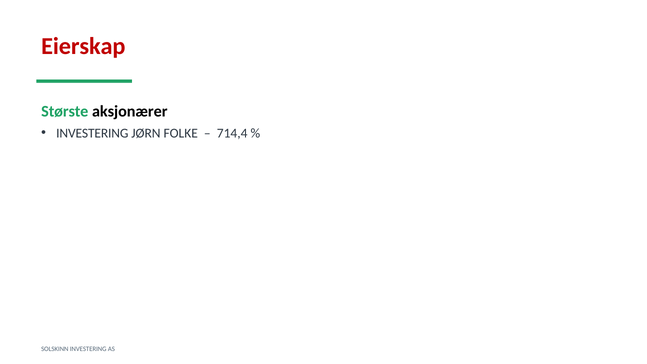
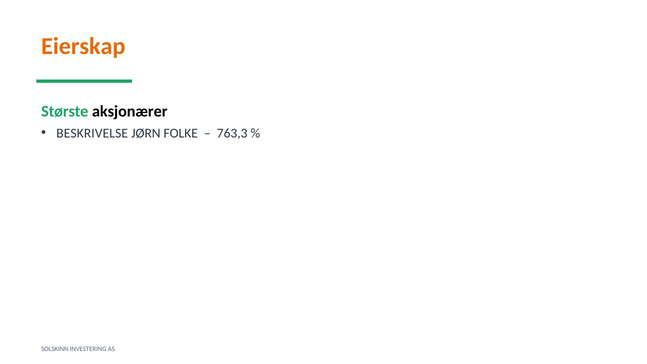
Eierskap colour: red -> orange
INVESTERING at (92, 133): INVESTERING -> BESKRIVELSE
714,4: 714,4 -> 763,3
